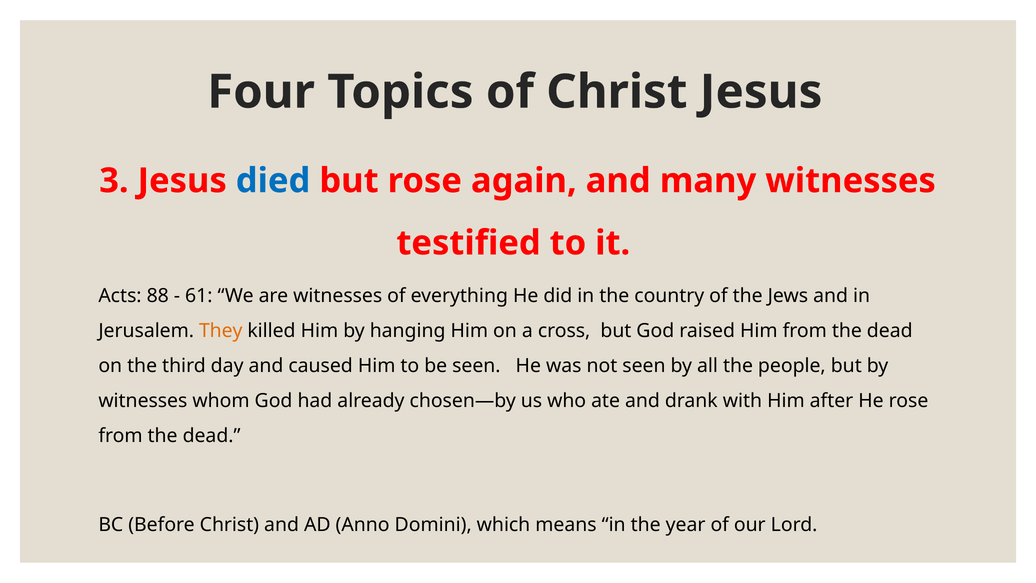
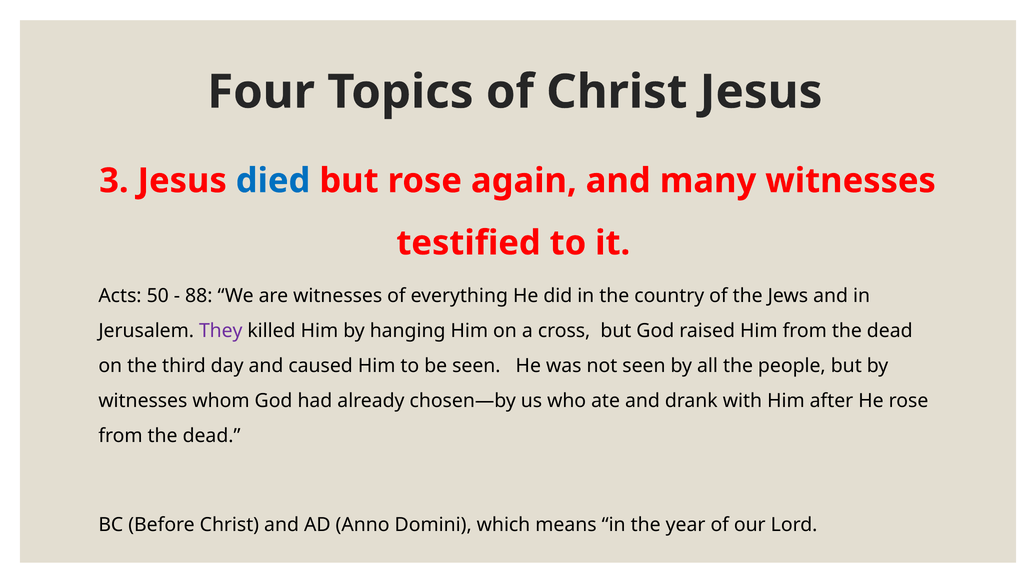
88: 88 -> 50
61: 61 -> 88
They colour: orange -> purple
